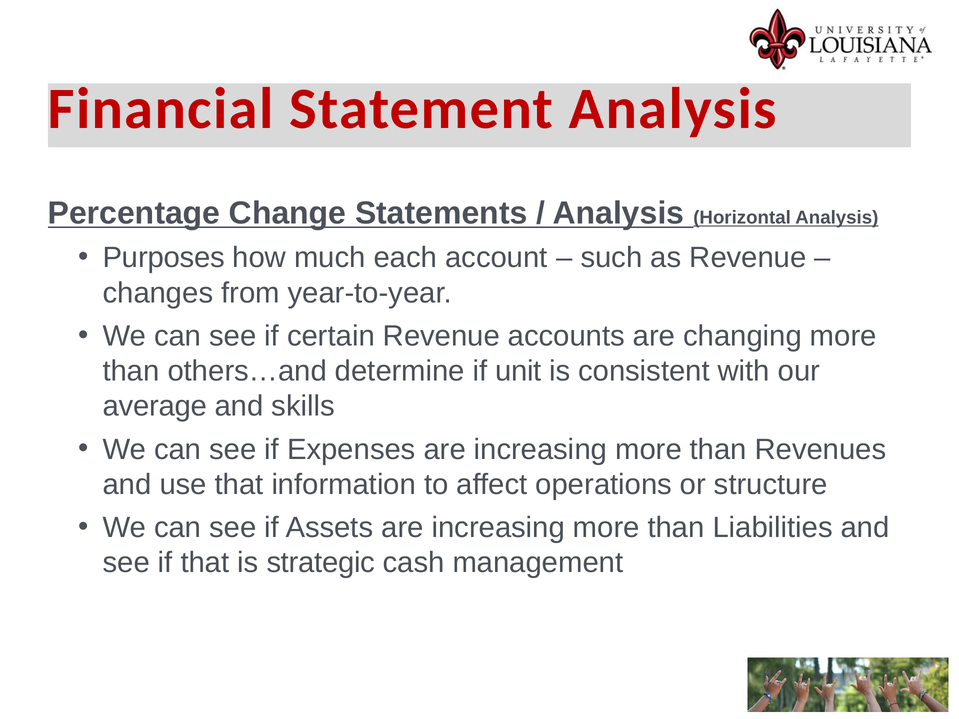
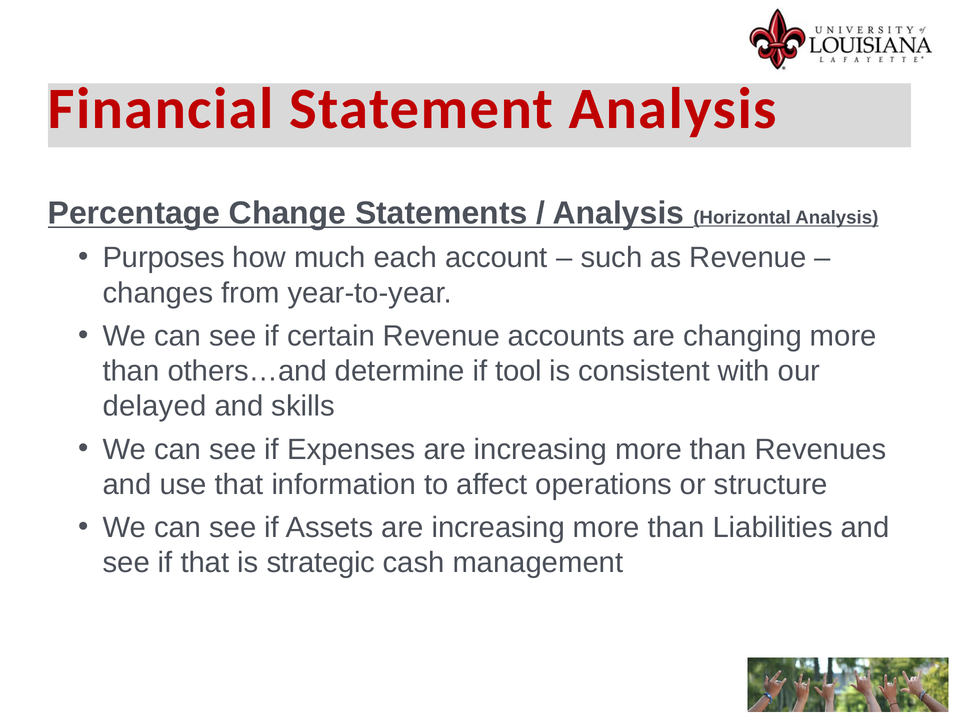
unit: unit -> tool
average: average -> delayed
